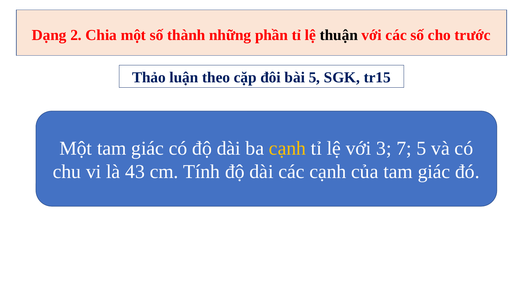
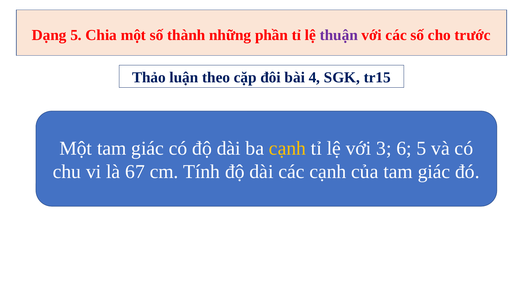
Dạng 2: 2 -> 5
thuận colour: black -> purple
bài 5: 5 -> 4
7: 7 -> 6
43: 43 -> 67
